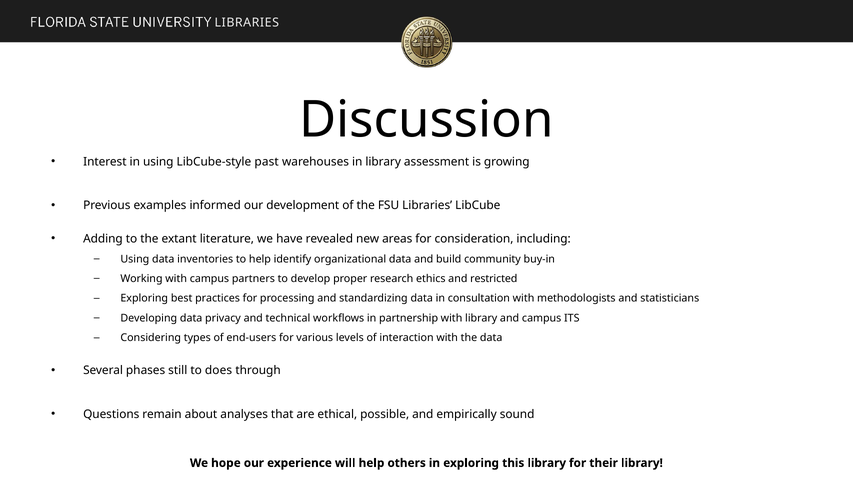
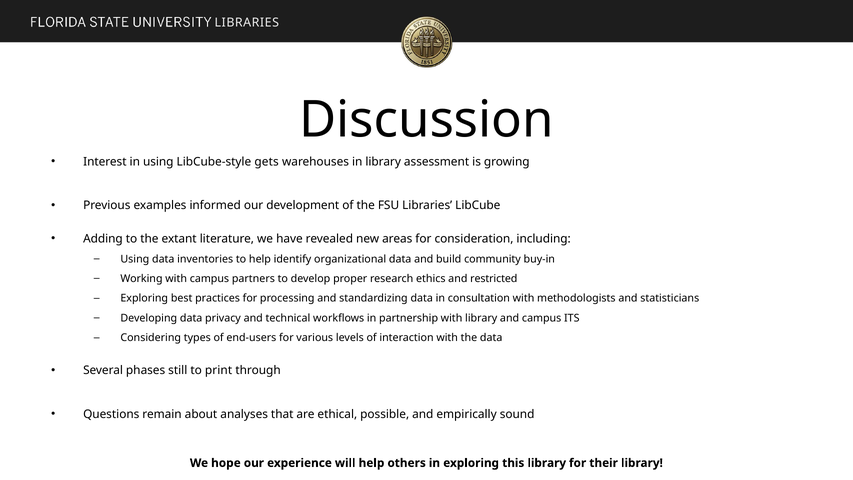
past: past -> gets
does: does -> print
